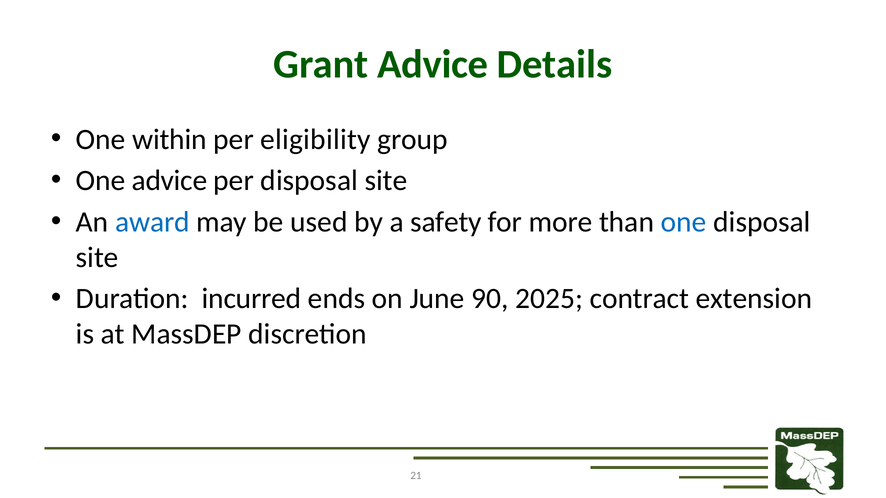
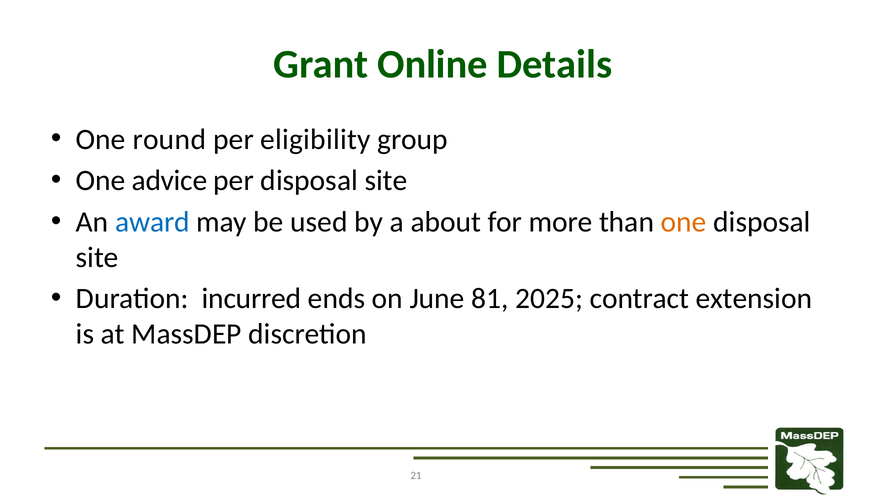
Grant Advice: Advice -> Online
within: within -> round
safety: safety -> about
one at (684, 222) colour: blue -> orange
90: 90 -> 81
